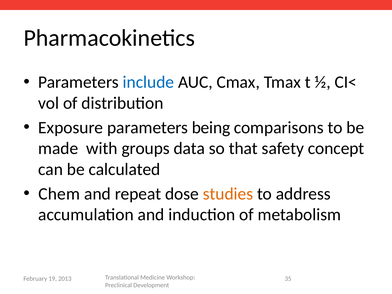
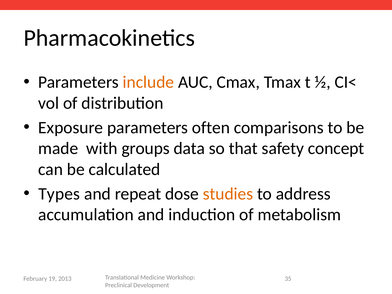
include colour: blue -> orange
being: being -> often
Chem: Chem -> Types
